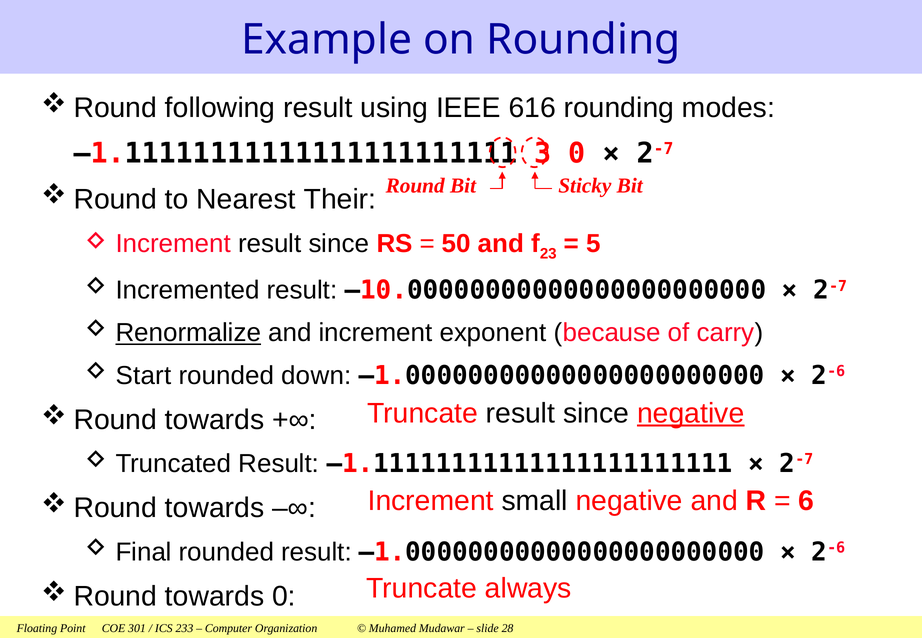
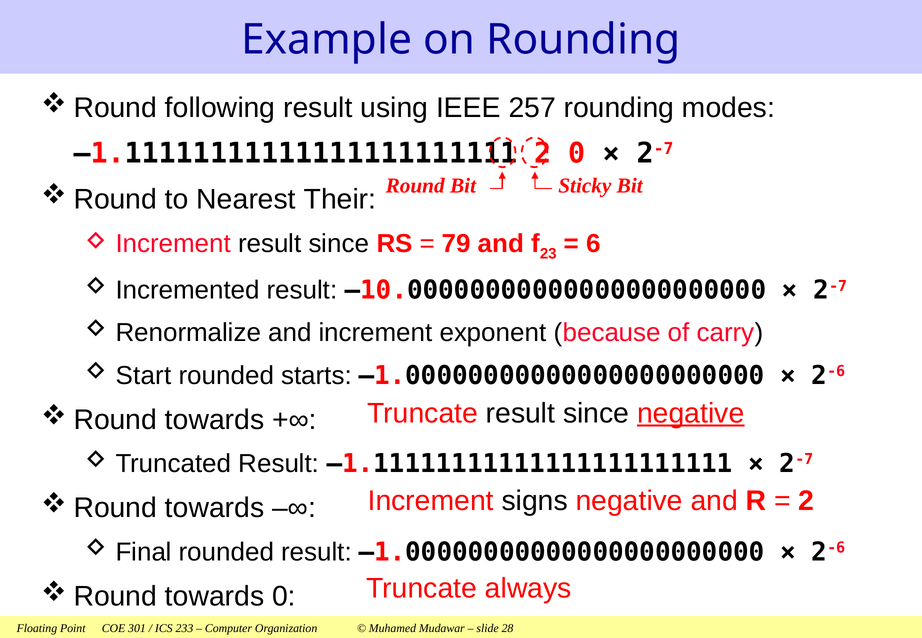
616: 616 -> 257
–1.11111111111111111111111 3: 3 -> 2
50: 50 -> 79
5: 5 -> 6
Renormalize underline: present -> none
down: down -> starts
small: small -> signs
6 at (806, 501): 6 -> 2
